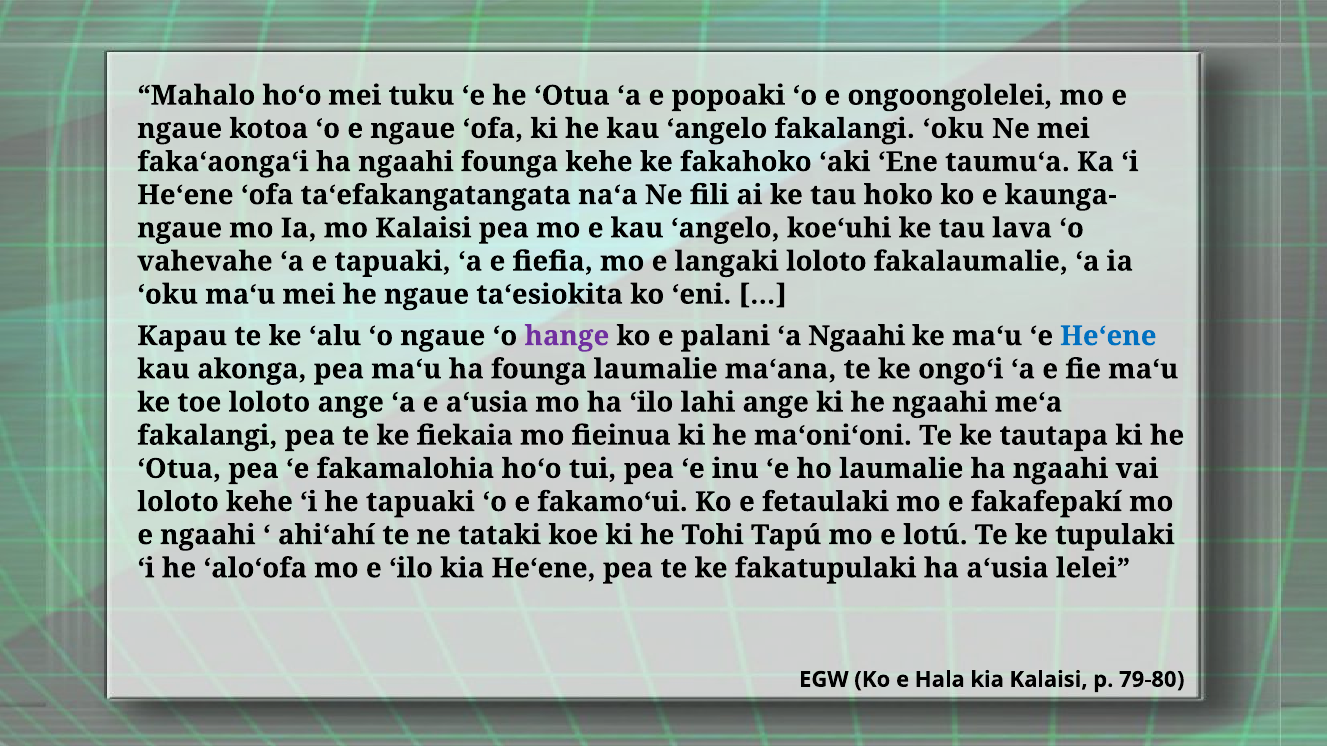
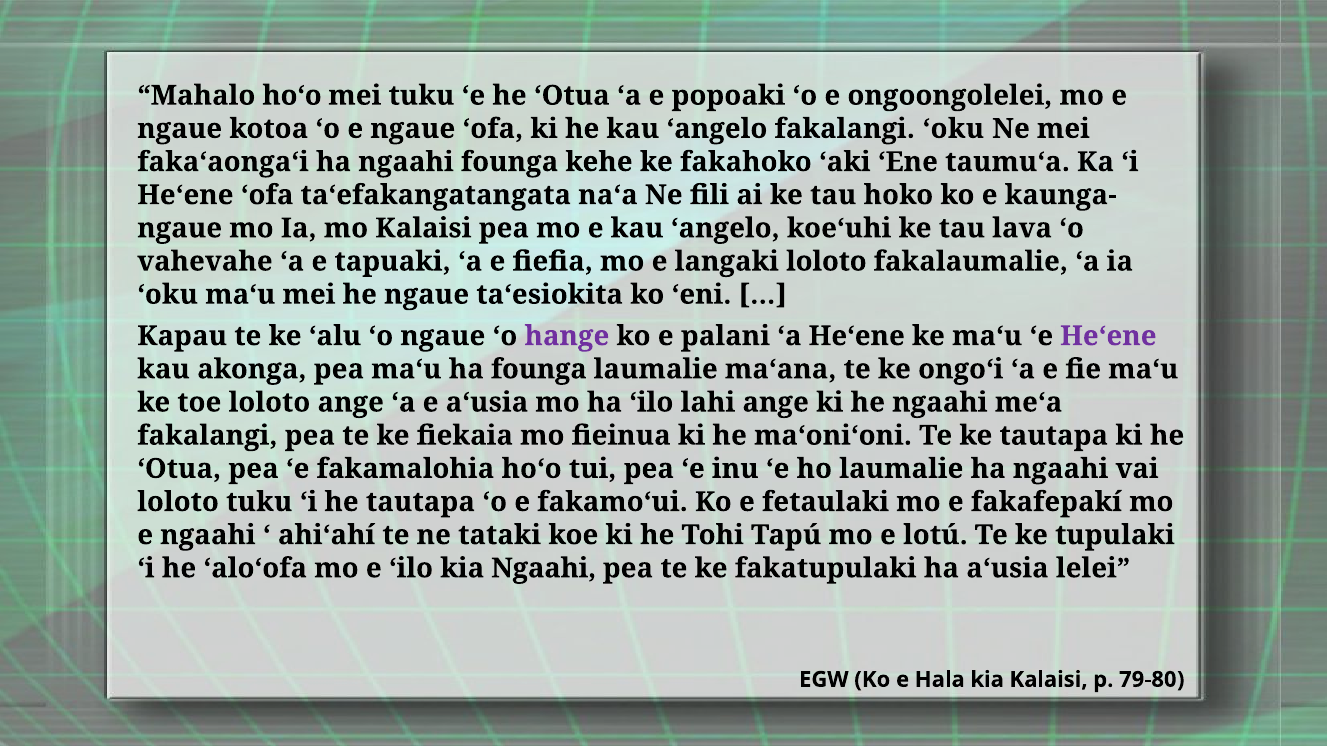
ʻa Ngaahi: Ngaahi -> Heʻene
Heʻene at (1108, 336) colour: blue -> purple
loloto kehe: kehe -> tuku
he tapuaki: tapuaki -> tautapa
kia Heʻene: Heʻene -> Ngaahi
